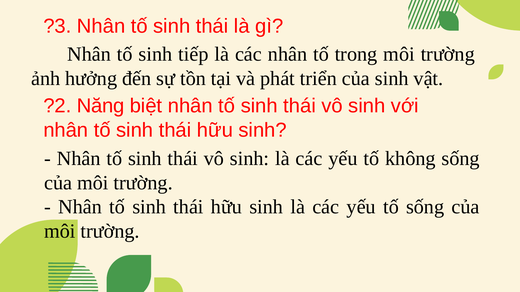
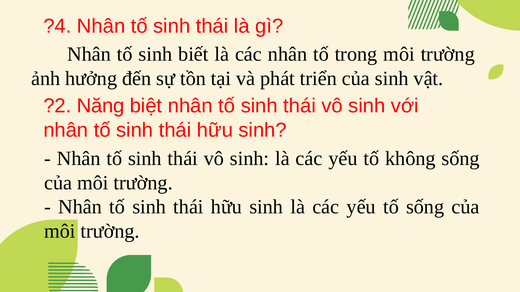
?3: ?3 -> ?4
tiếp: tiếp -> biết
